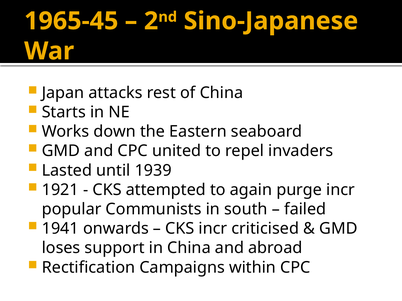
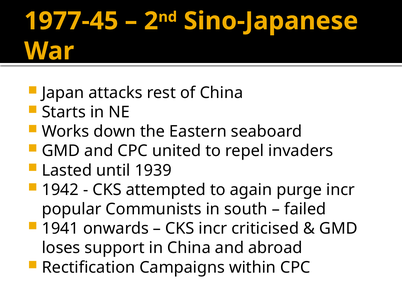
1965-45: 1965-45 -> 1977-45
1921: 1921 -> 1942
